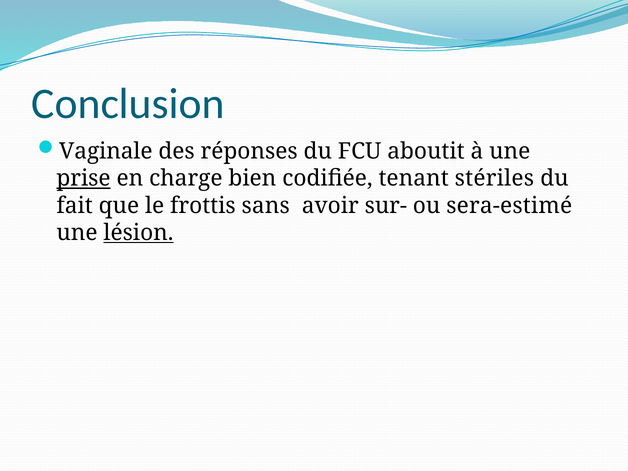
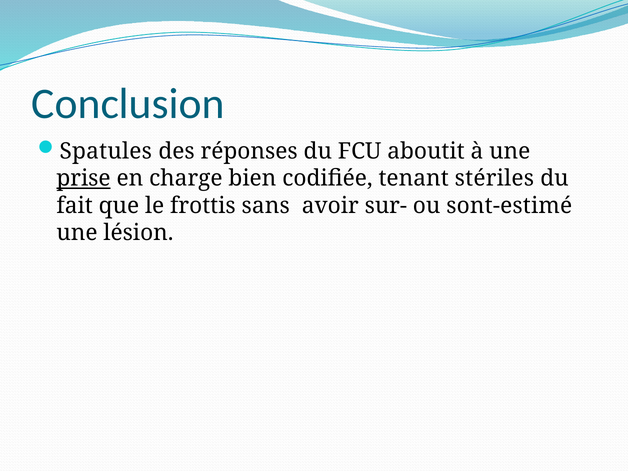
Vaginale: Vaginale -> Spatules
sera-estimé: sera-estimé -> sont-estimé
lésion underline: present -> none
